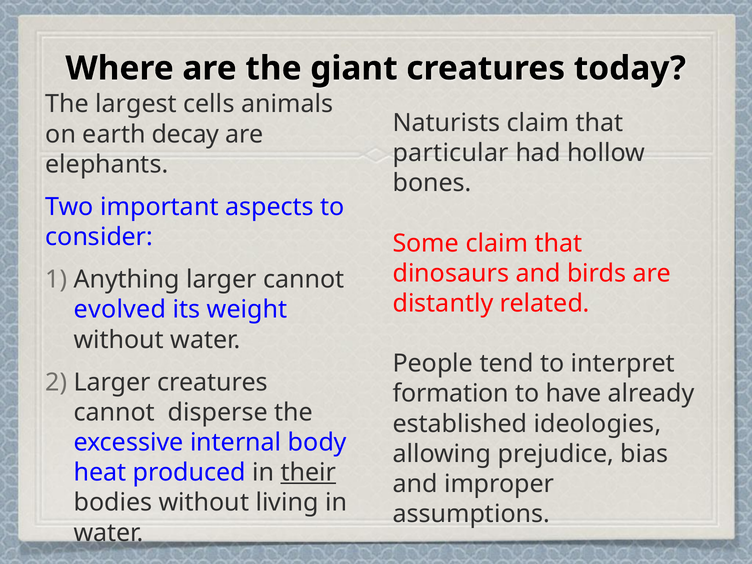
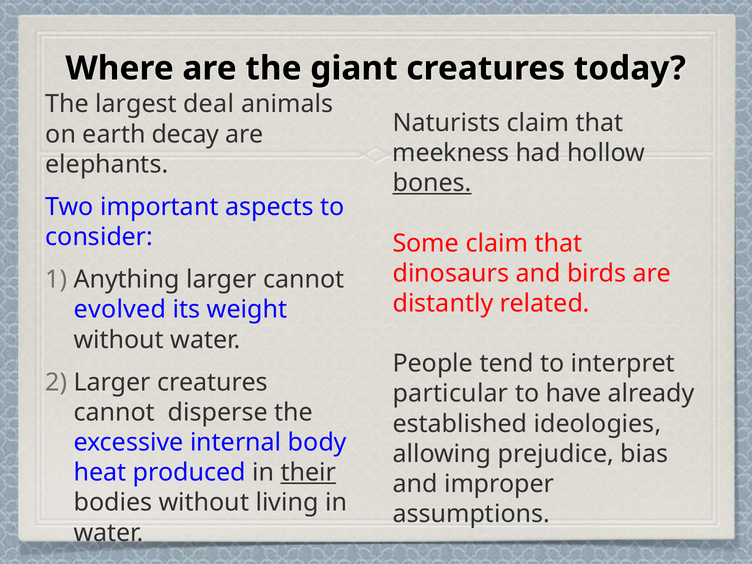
cells: cells -> deal
particular: particular -> meekness
bones underline: none -> present
formation: formation -> particular
